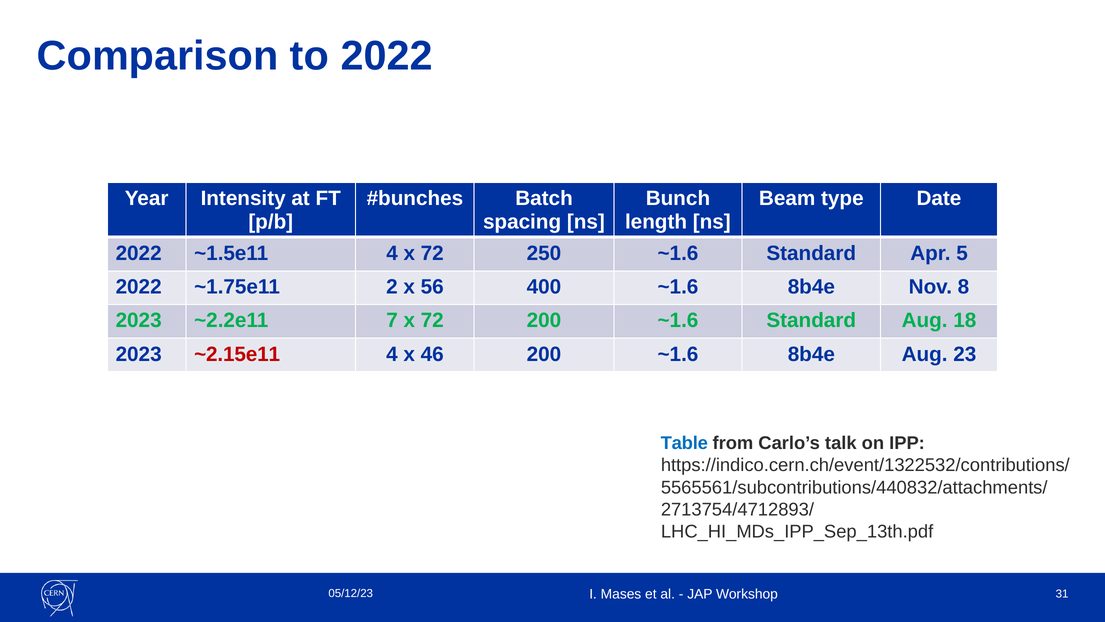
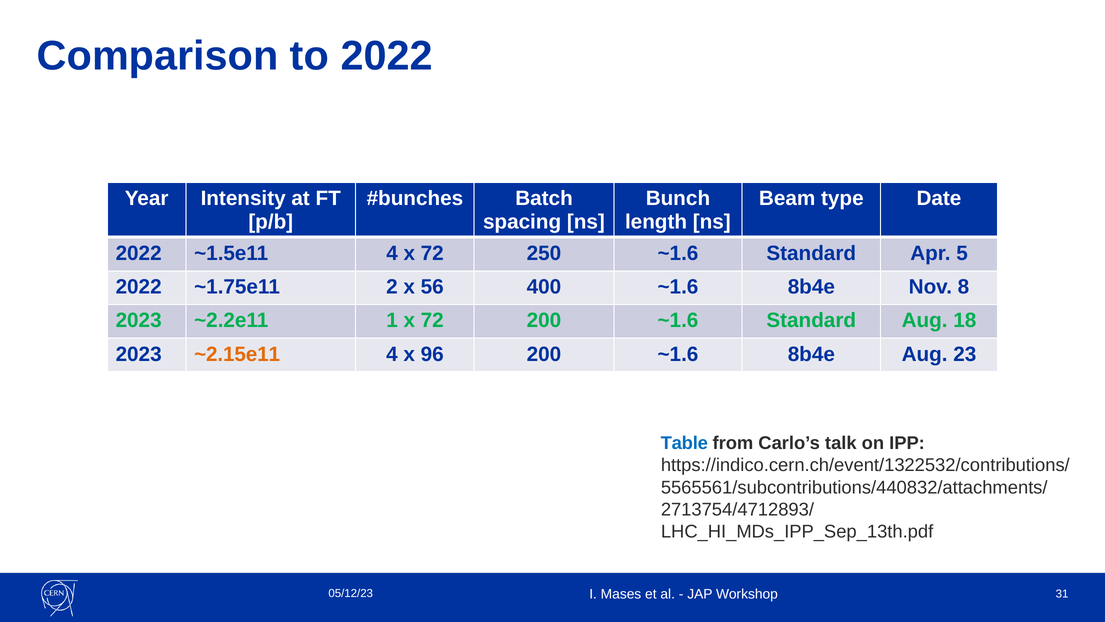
7: 7 -> 1
~2.15e11 colour: red -> orange
46: 46 -> 96
